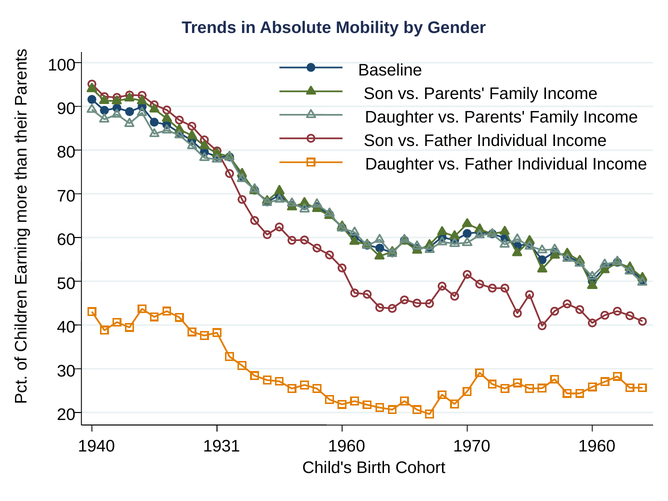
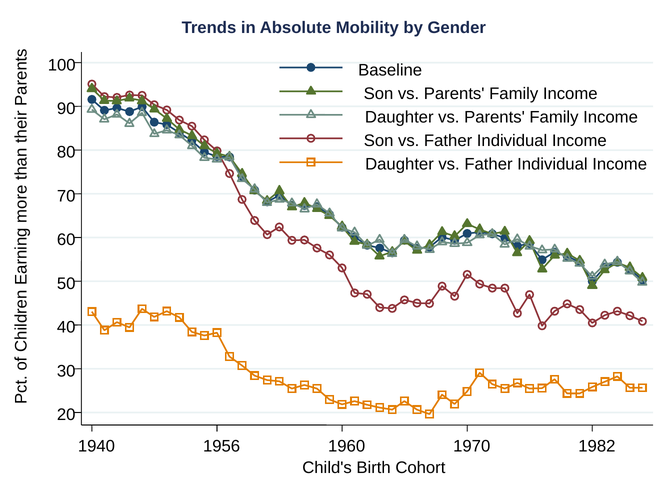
1931: 1931 -> 1956
1970 1960: 1960 -> 1982
